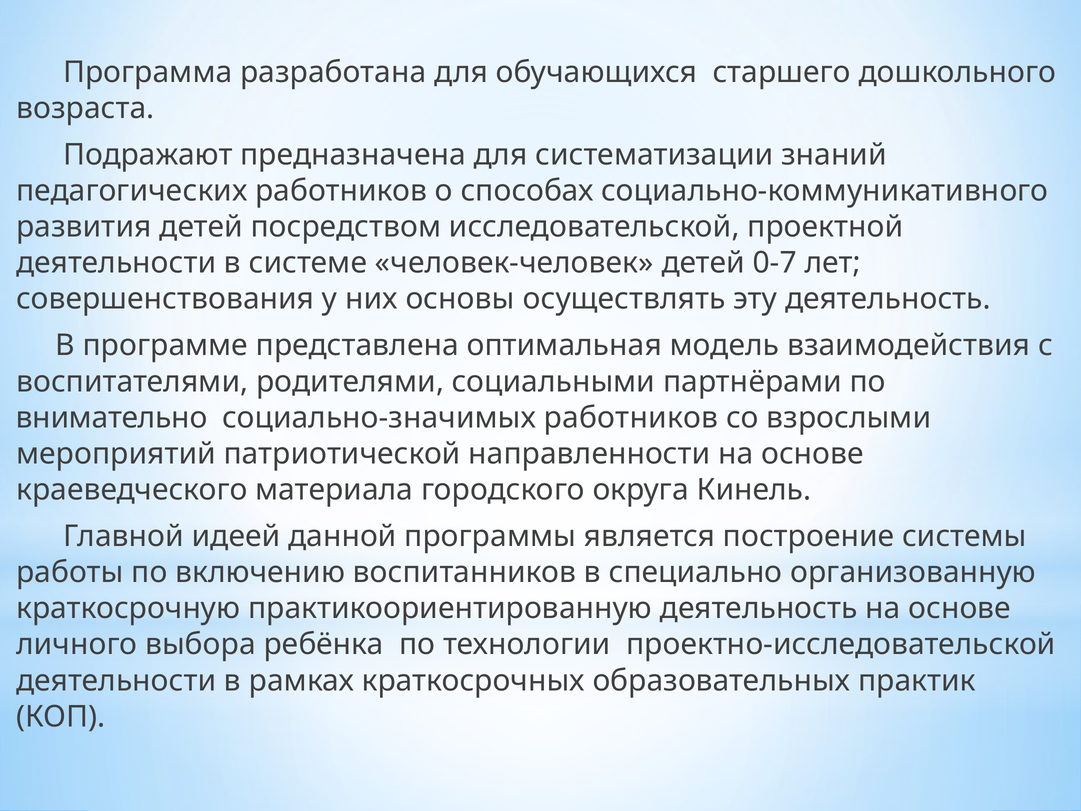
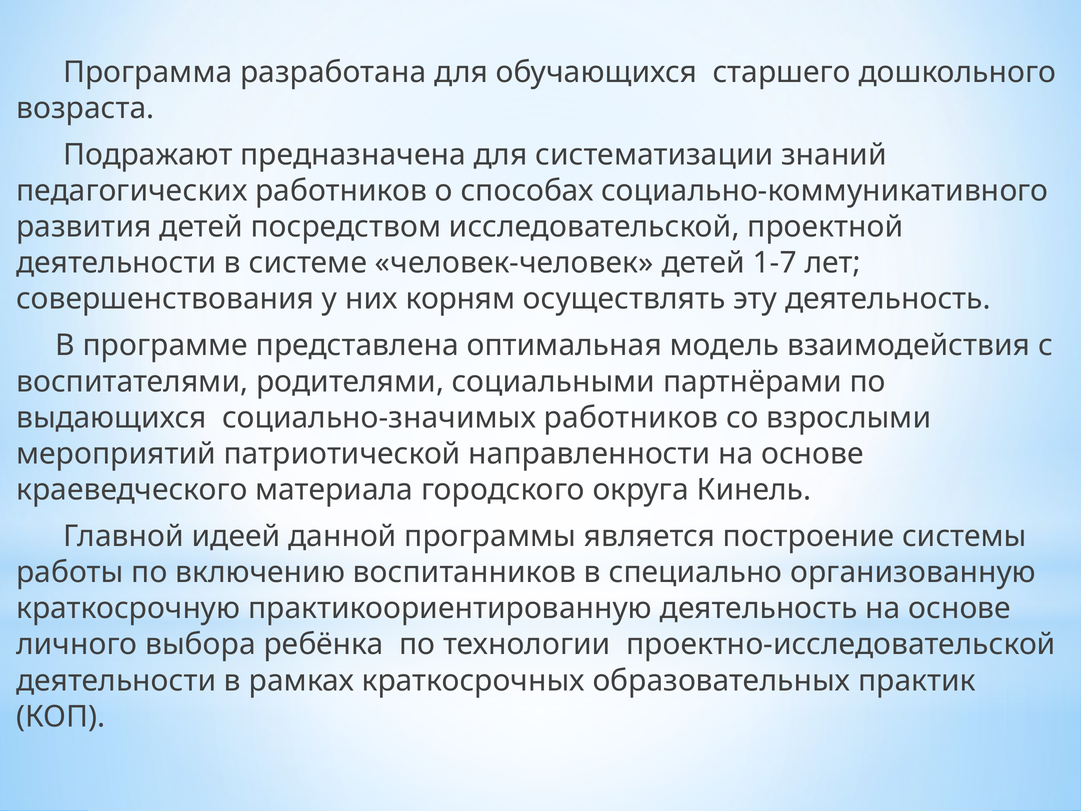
0-7: 0-7 -> 1-7
основы: основы -> корням
внимательно: внимательно -> выдающихся
